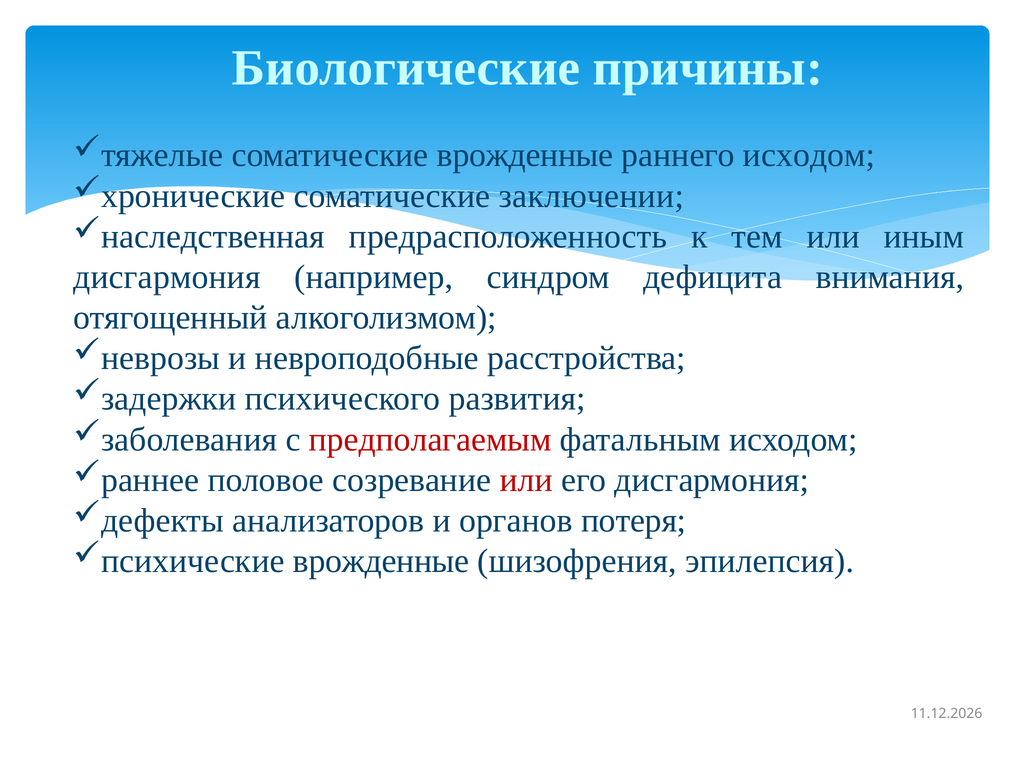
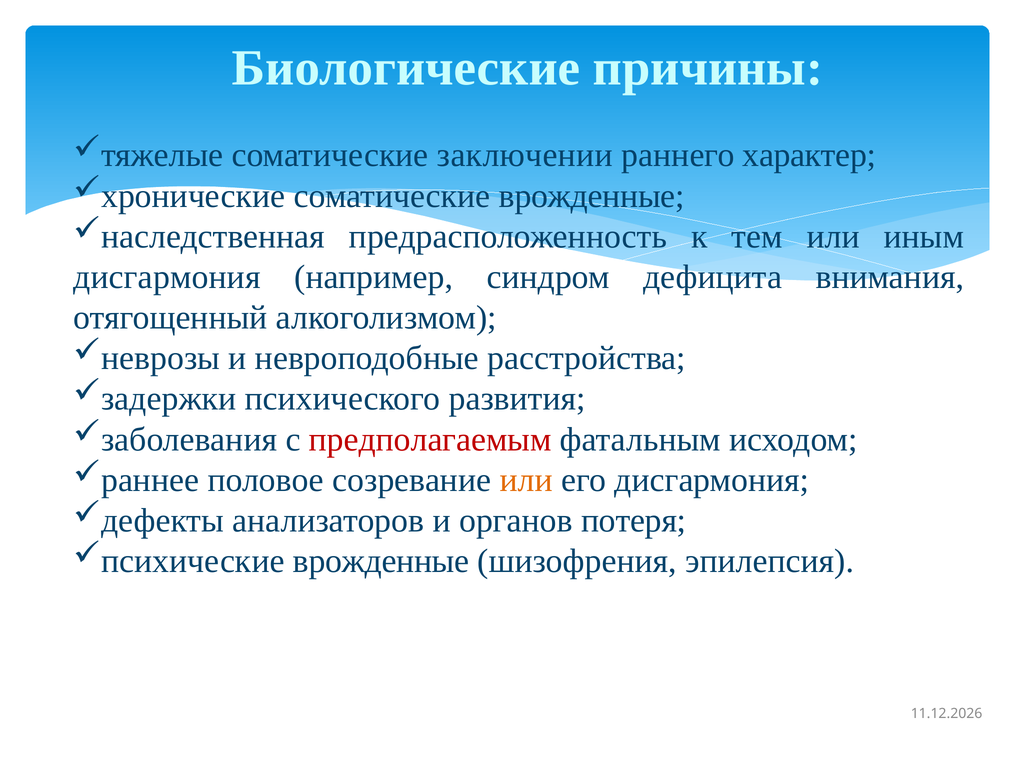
соматические врожденные: врожденные -> заключении
раннего исходом: исходом -> характер
соматические заключении: заключении -> врожденные
или at (526, 480) colour: red -> orange
